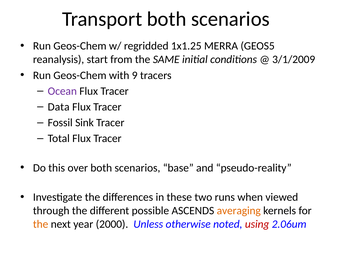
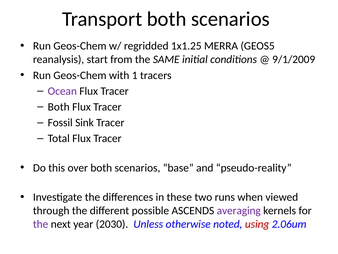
3/1/2009: 3/1/2009 -> 9/1/2009
9: 9 -> 1
Data at (59, 107): Data -> Both
averaging colour: orange -> purple
the at (41, 224) colour: orange -> purple
2000: 2000 -> 2030
